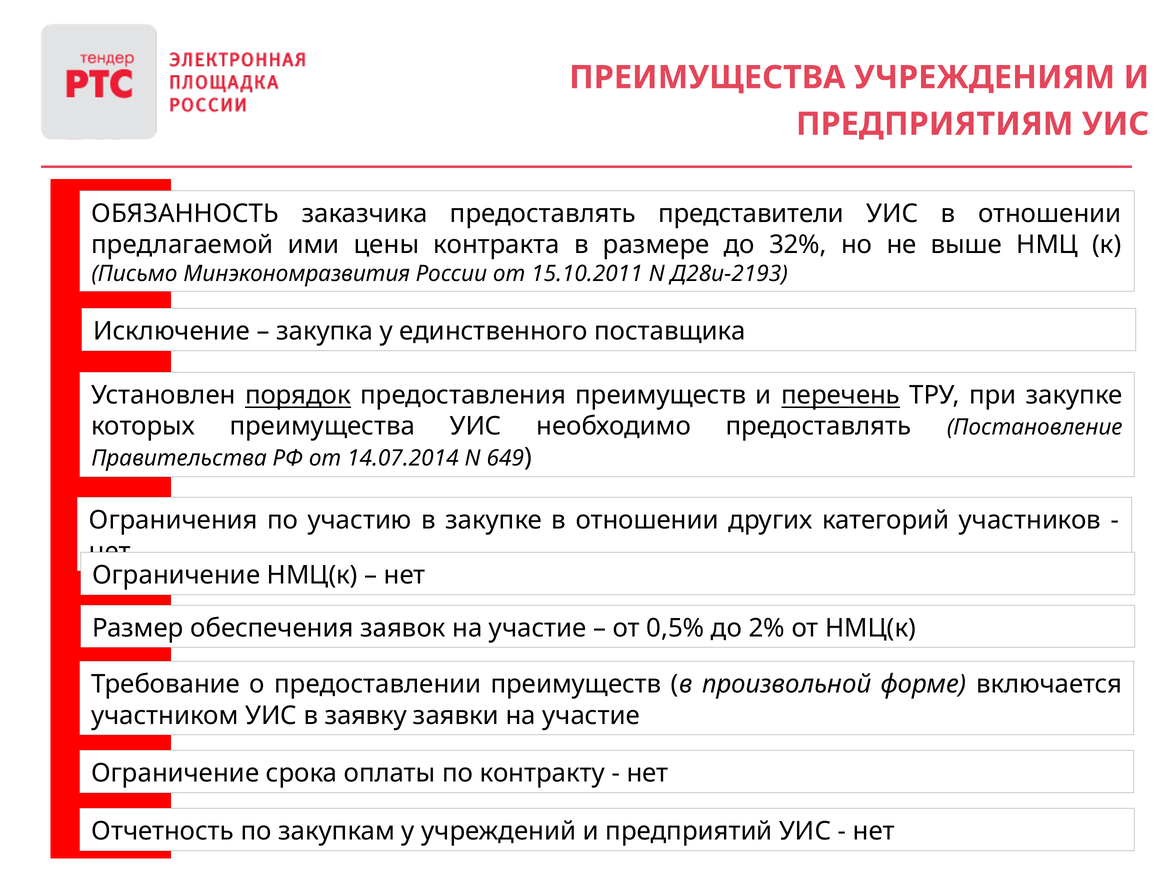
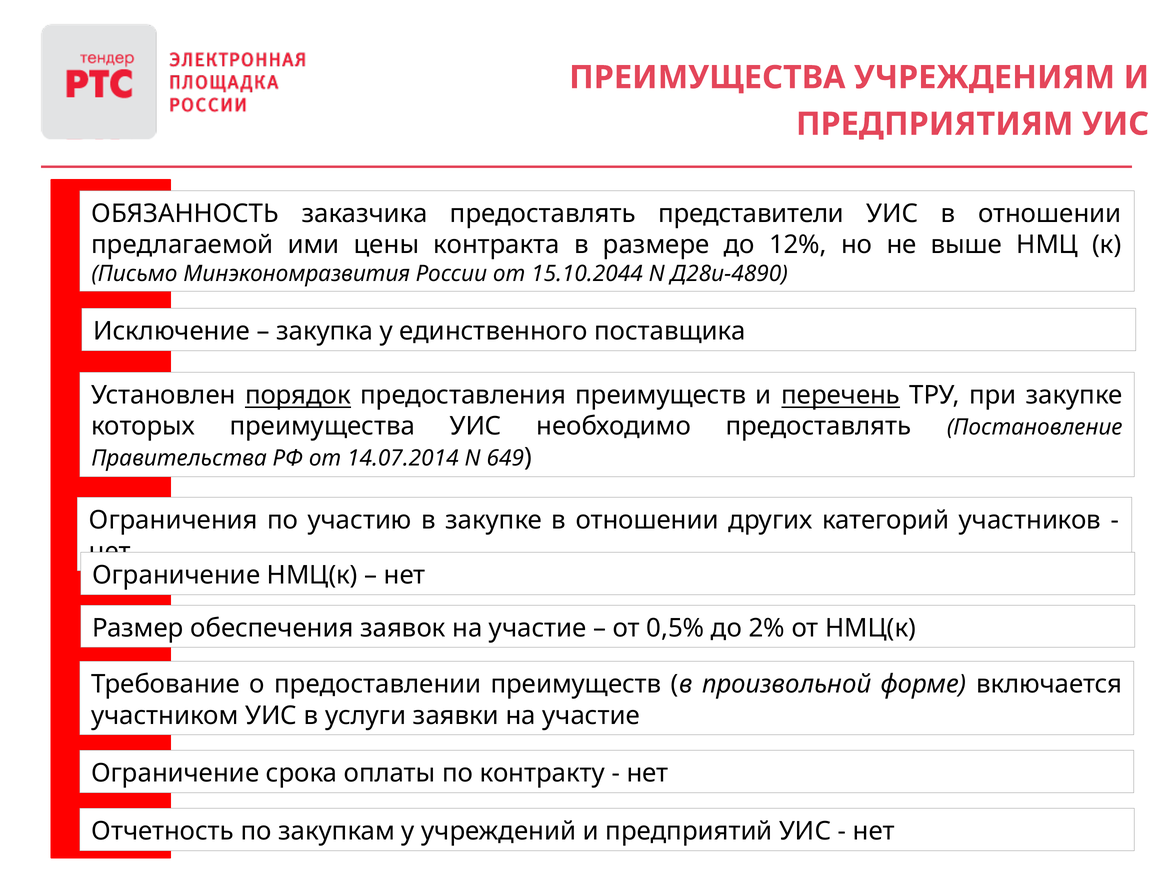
32%: 32% -> 12%
15.10.2011: 15.10.2011 -> 15.10.2044
Д28и-2193: Д28и-2193 -> Д28и-4890
заявку: заявку -> услуги
